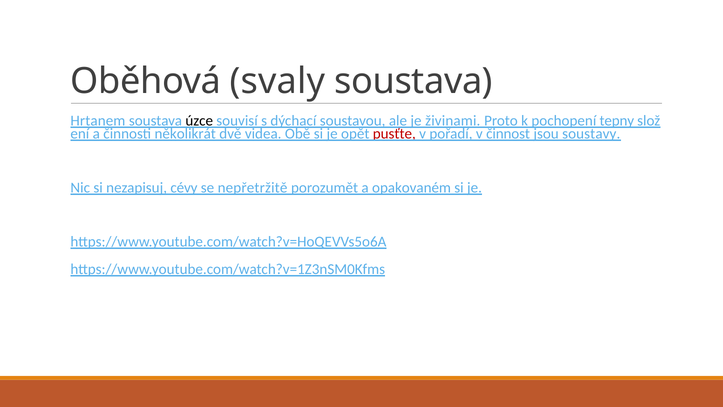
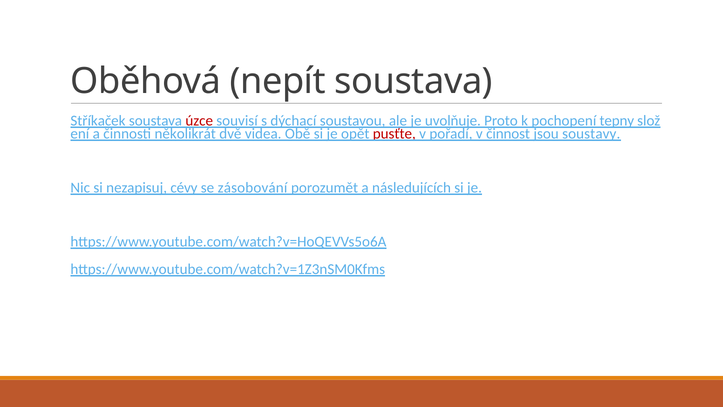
svaly: svaly -> nepít
Hrtanem: Hrtanem -> Stříkaček
úzce colour: black -> red
živinami: živinami -> uvolňuje
nepřetržitě: nepřetržitě -> zásobování
opakovaném: opakovaném -> následujících
